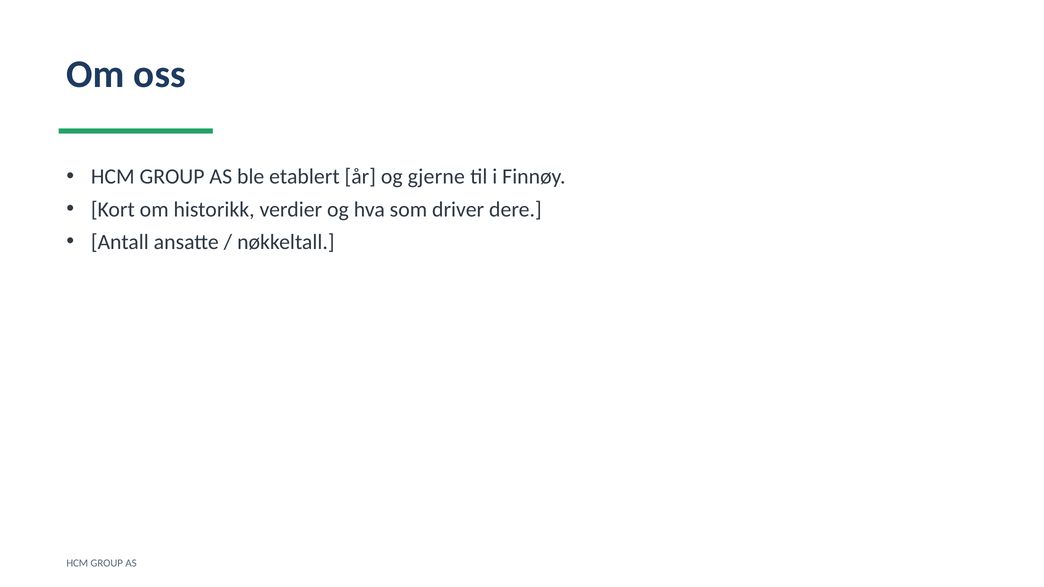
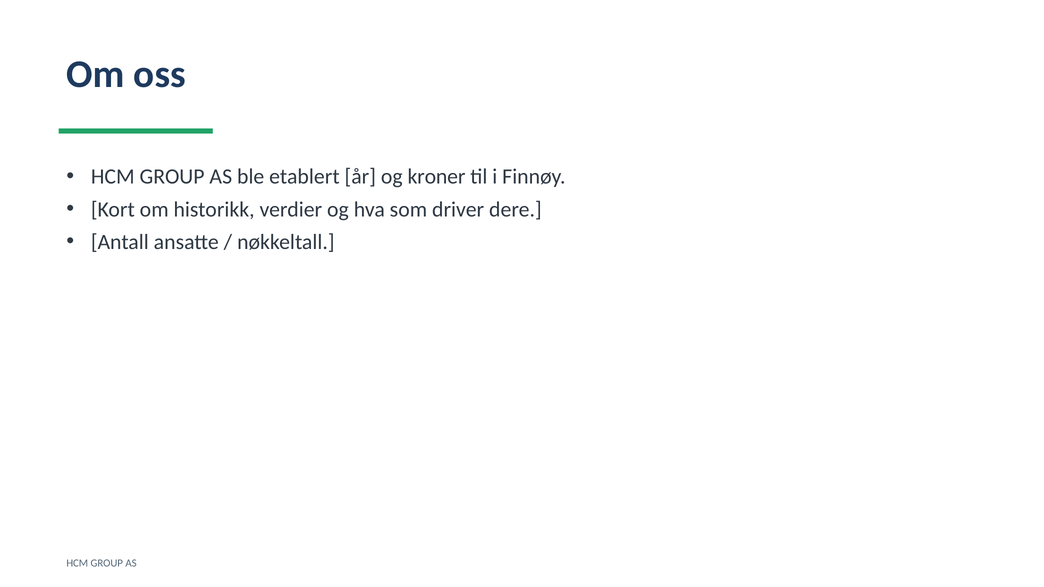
gjerne: gjerne -> kroner
